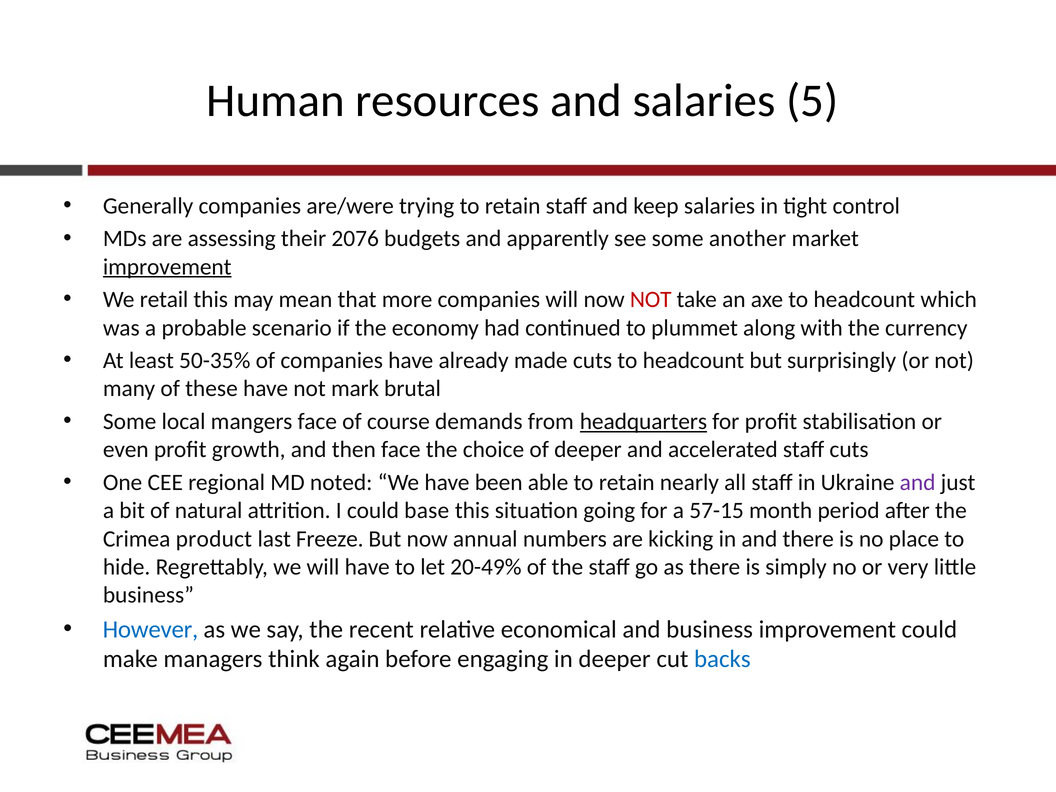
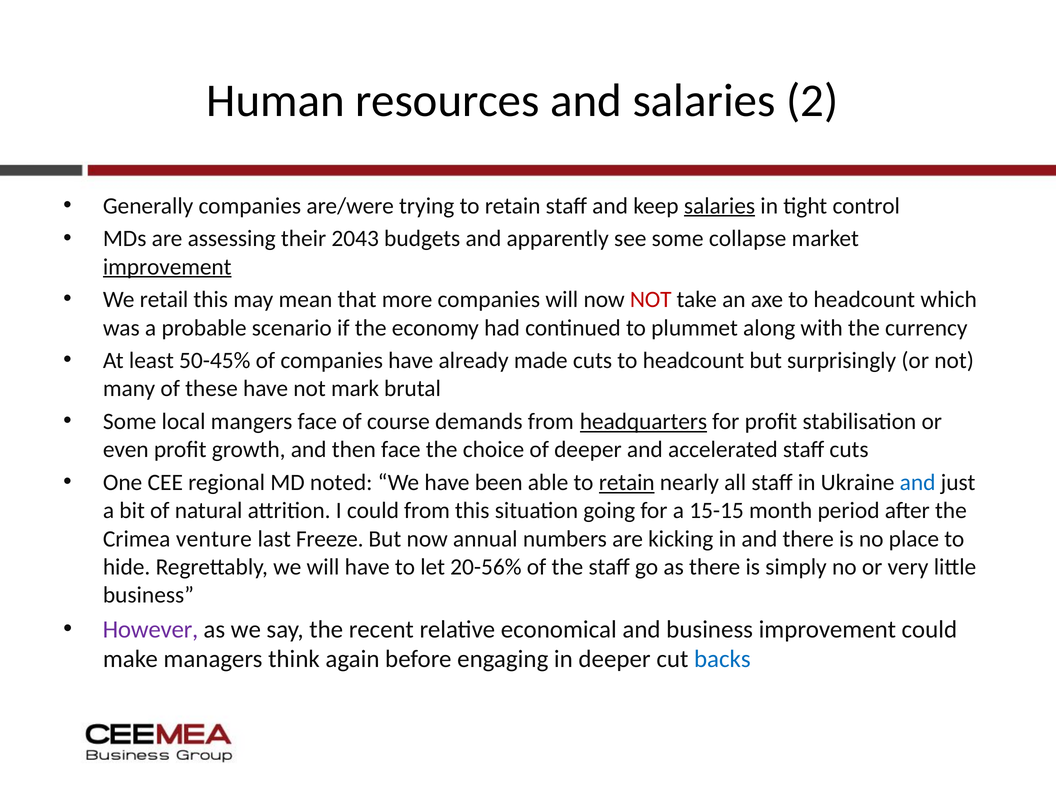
5: 5 -> 2
salaries at (720, 206) underline: none -> present
2076: 2076 -> 2043
another: another -> collapse
50-35%: 50-35% -> 50-45%
retain at (627, 483) underline: none -> present
and at (918, 483) colour: purple -> blue
could base: base -> from
57-15: 57-15 -> 15-15
product: product -> venture
20-49%: 20-49% -> 20-56%
However colour: blue -> purple
